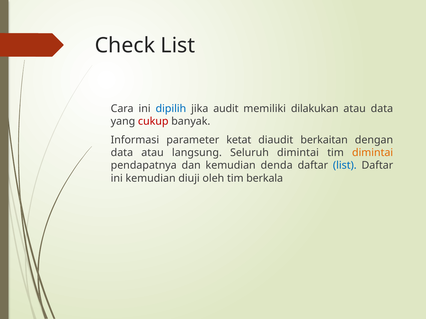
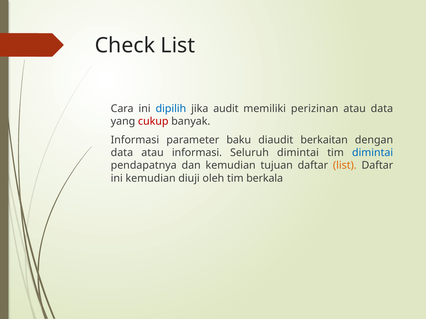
dilakukan: dilakukan -> perizinan
ketat: ketat -> baku
atau langsung: langsung -> informasi
dimintai at (373, 153) colour: orange -> blue
denda: denda -> tujuan
list at (345, 166) colour: blue -> orange
